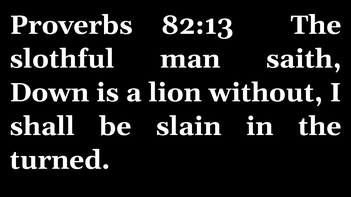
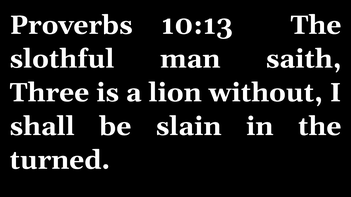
82:13: 82:13 -> 10:13
Down: Down -> Three
